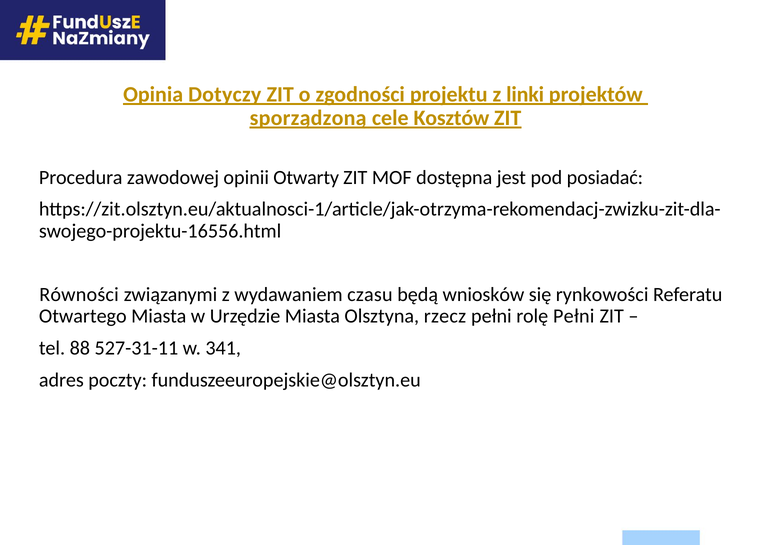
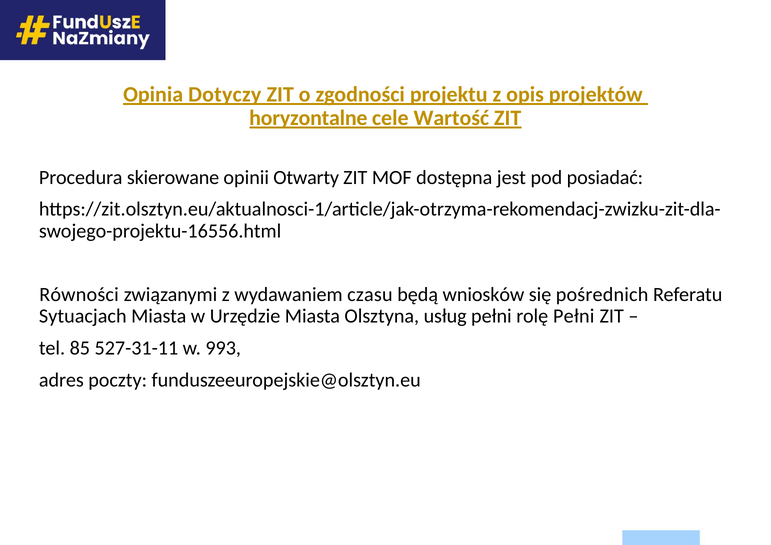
linki: linki -> opis
sporządzoną: sporządzoną -> horyzontalne
Kosztów: Kosztów -> Wartość
zawodowej: zawodowej -> skierowane
rynkowości: rynkowości -> pośrednich
Otwartego: Otwartego -> Sytuacjach
rzecz: rzecz -> usług
88: 88 -> 85
341: 341 -> 993
